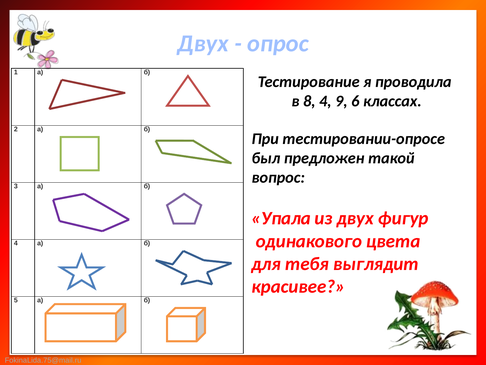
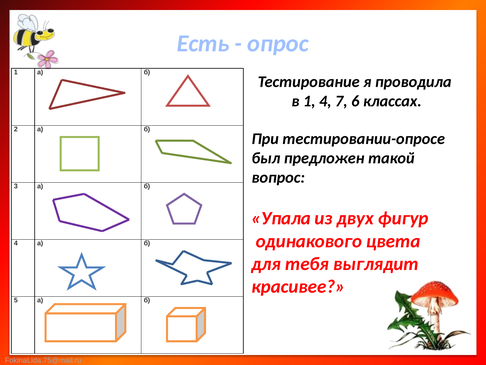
Двух at (203, 43): Двух -> Есть
в 8: 8 -> 1
9: 9 -> 7
